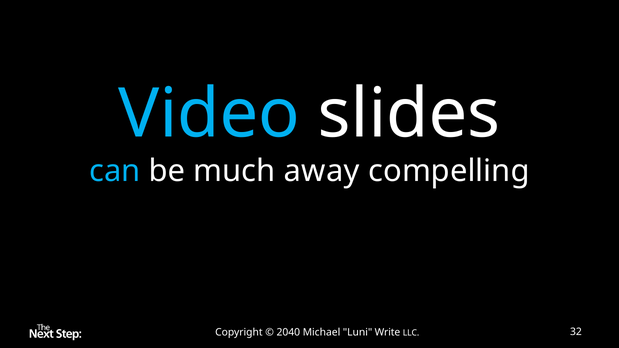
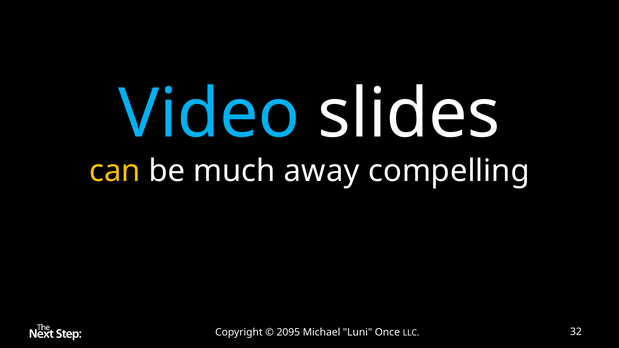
can colour: light blue -> yellow
2040: 2040 -> 2095
Write: Write -> Once
